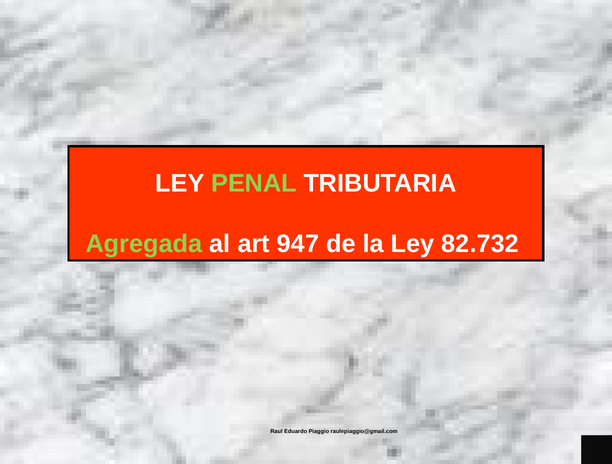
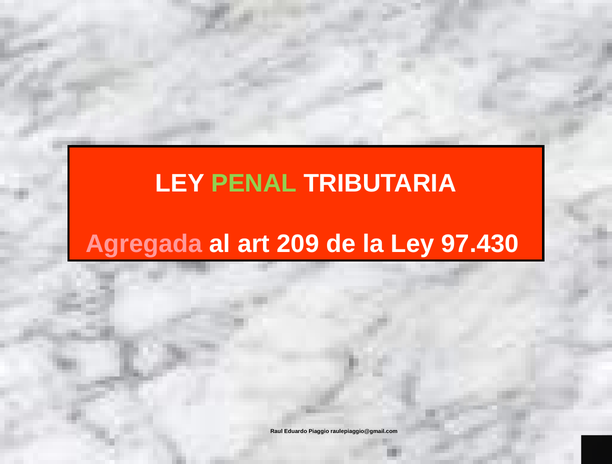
Agregada colour: light green -> pink
947: 947 -> 209
82.732: 82.732 -> 97.430
